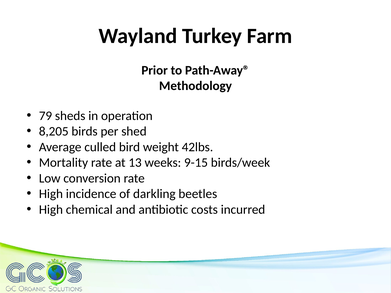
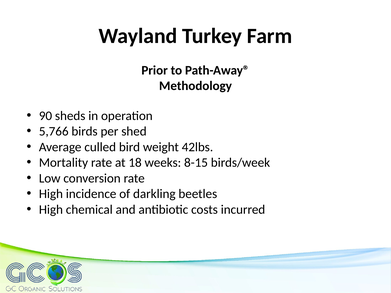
79: 79 -> 90
8,205: 8,205 -> 5,766
13: 13 -> 18
9-15: 9-15 -> 8-15
